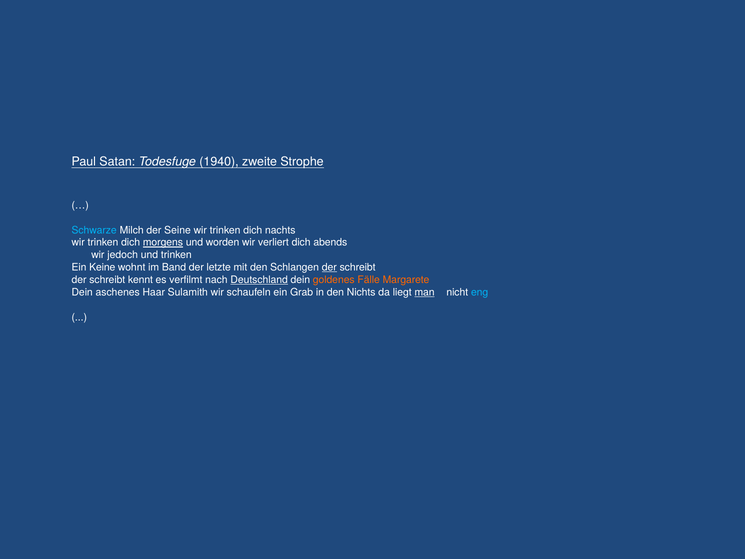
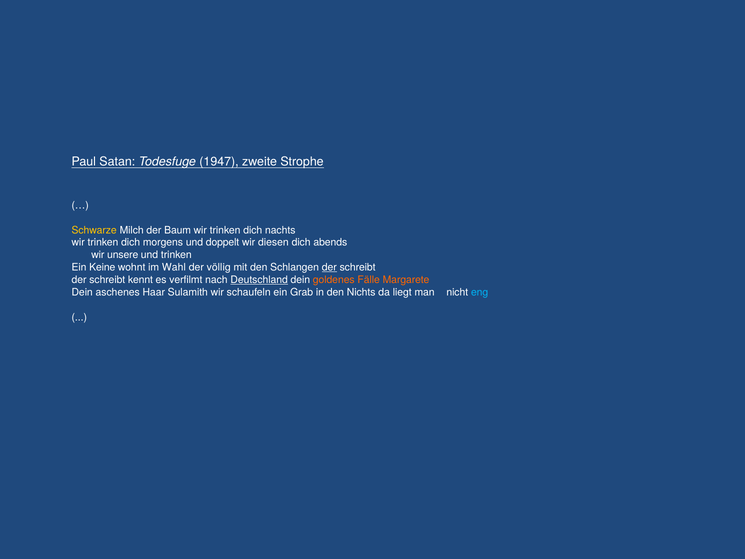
1940: 1940 -> 1947
Schwarze colour: light blue -> yellow
Seine: Seine -> Baum
morgens underline: present -> none
worden: worden -> doppelt
verliert: verliert -> diesen
jedoch: jedoch -> unsere
Band: Band -> Wahl
letzte: letzte -> völlig
man underline: present -> none
